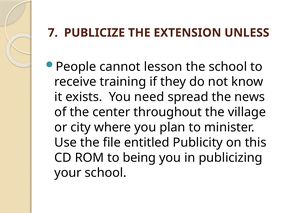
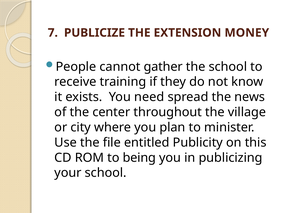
UNLESS: UNLESS -> MONEY
lesson: lesson -> gather
